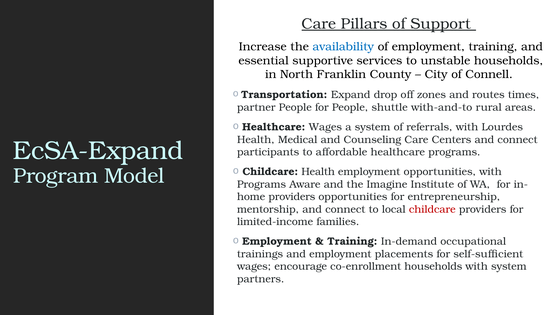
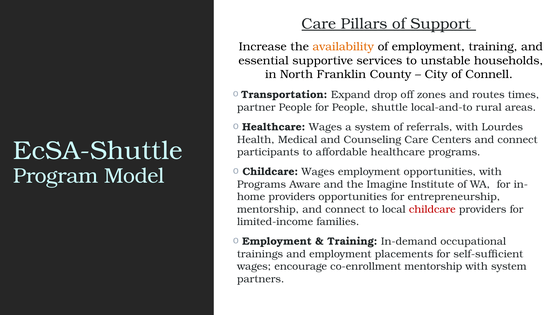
availability colour: blue -> orange
with-and-to: with-and-to -> local-and-to
EcSA-Expand: EcSA-Expand -> EcSA-Shuttle
Childcare Health: Health -> Wages
co-enrollment households: households -> mentorship
